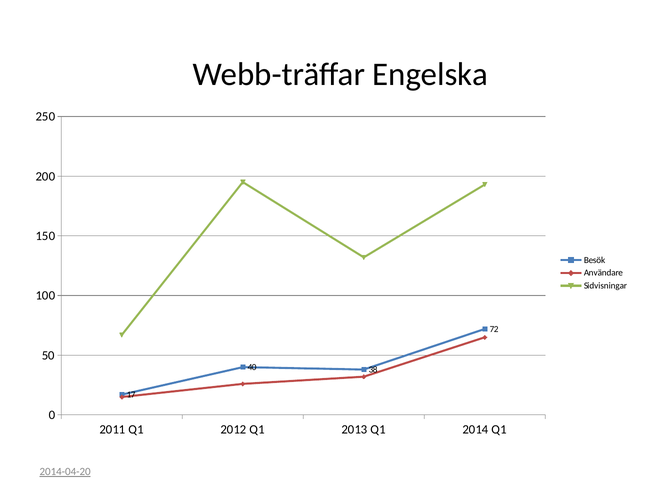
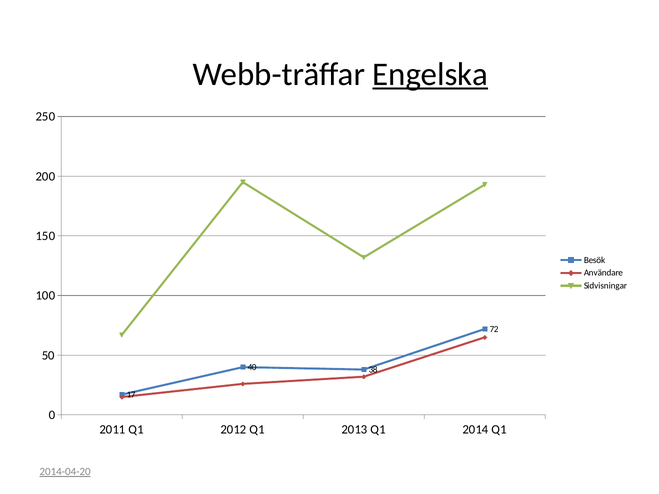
Engelska underline: none -> present
